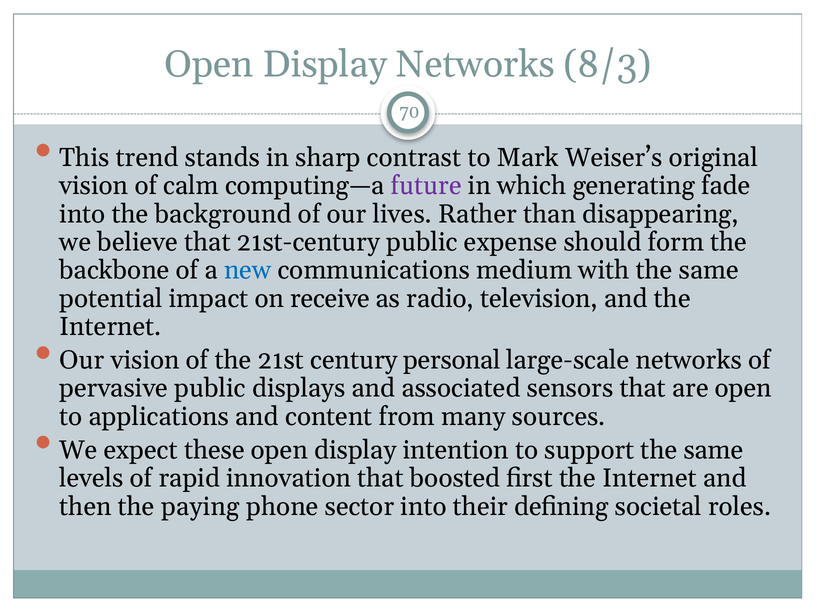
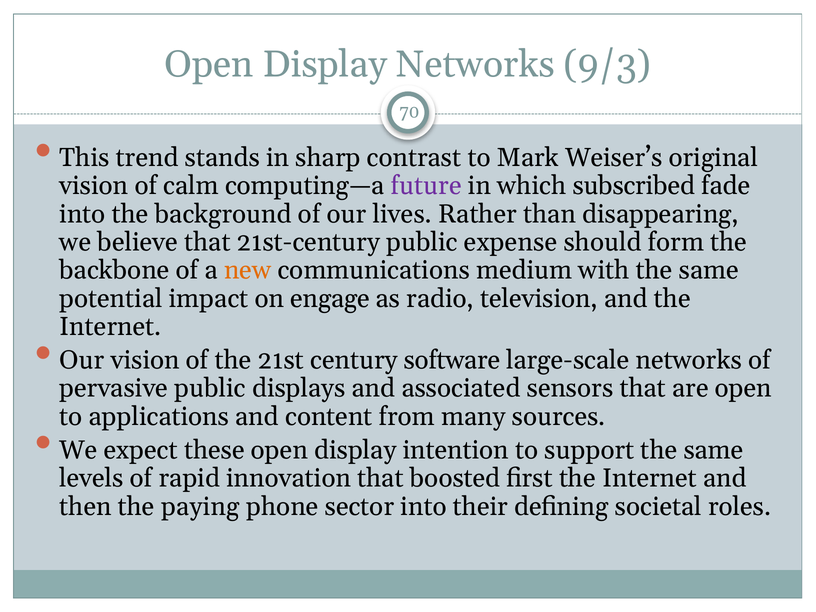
8/3: 8/3 -> 9/3
generating: generating -> subscribed
new colour: blue -> orange
receive: receive -> engage
personal: personal -> software
